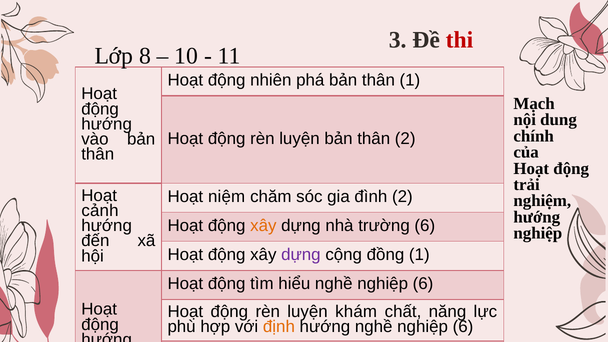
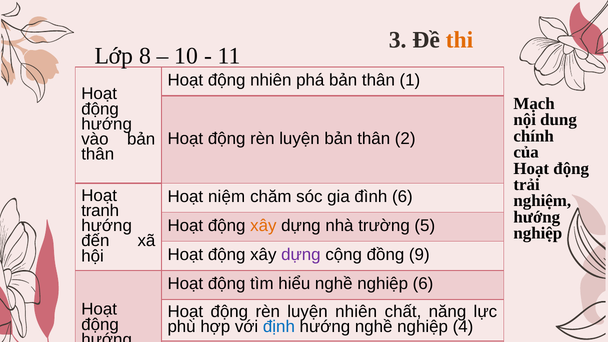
thi colour: red -> orange
đình 2: 2 -> 6
cảnh: cảnh -> tranh
trường 6: 6 -> 5
đồng 1: 1 -> 9
luyện khám: khám -> nhiên
định at (279, 327) colour: orange -> blue
hướng nghề nghiệp 6: 6 -> 4
